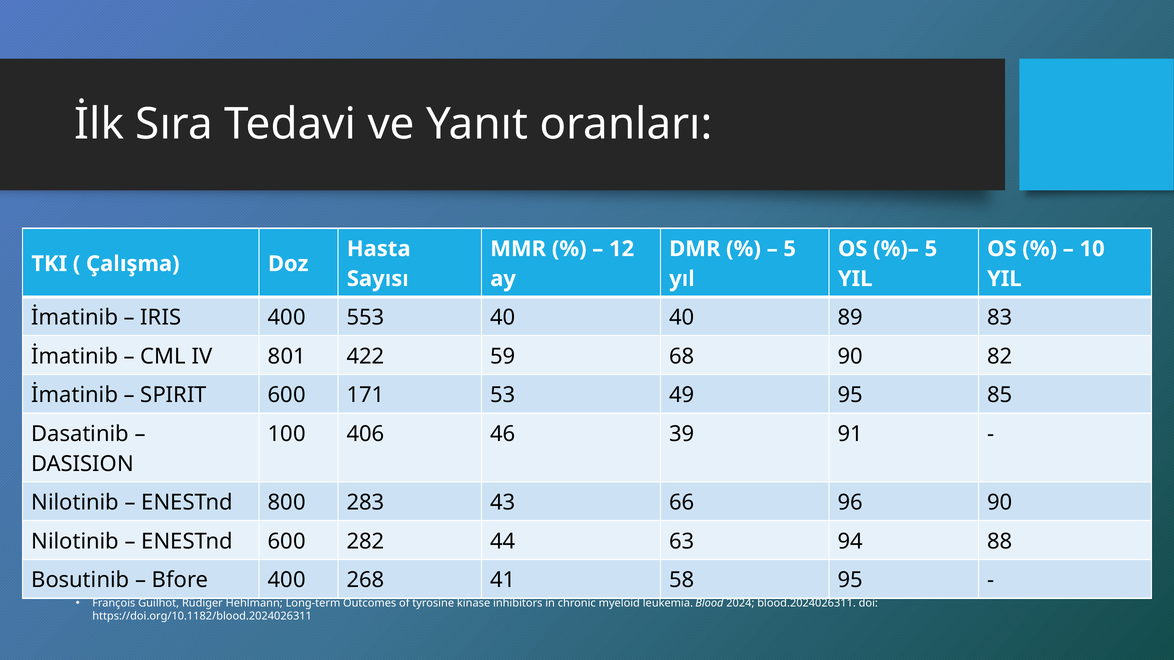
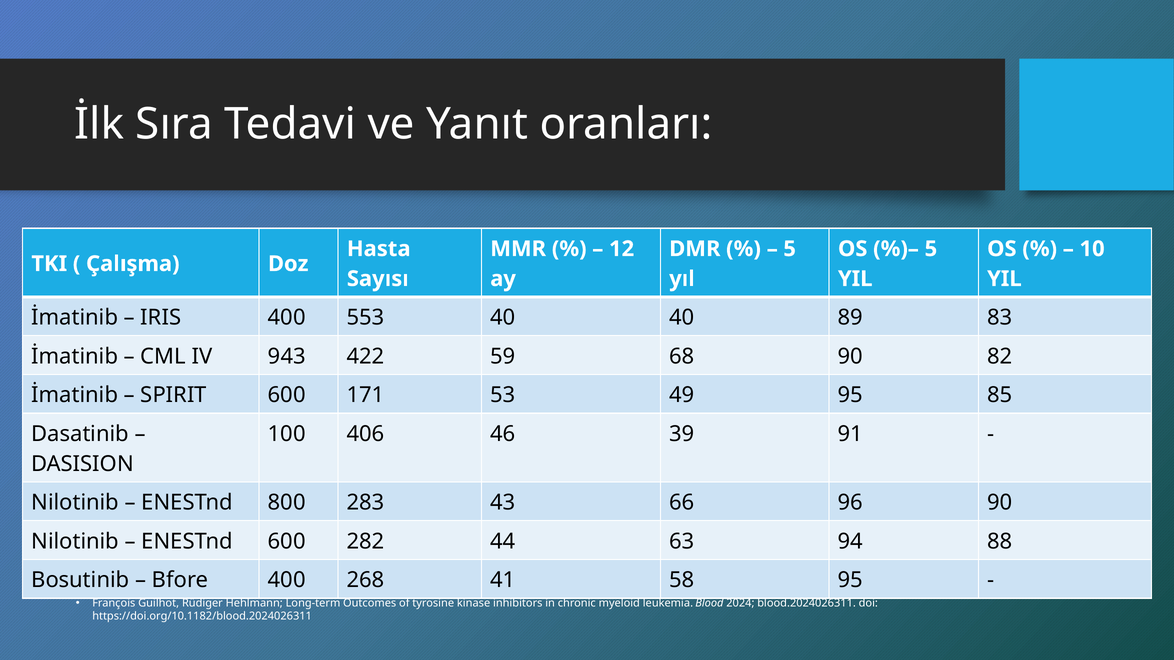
801: 801 -> 943
